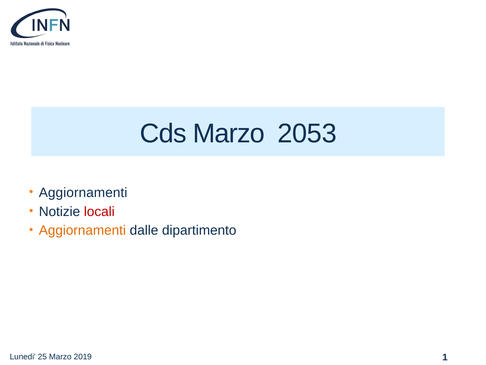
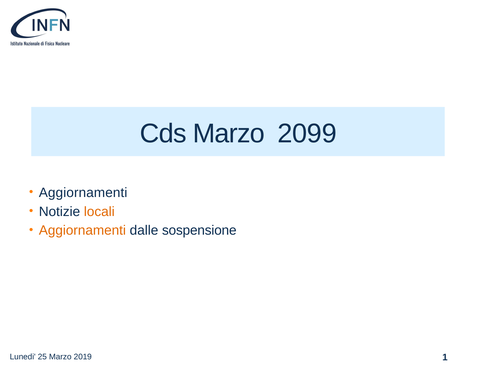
2053: 2053 -> 2099
locali colour: red -> orange
dipartimento: dipartimento -> sospensione
